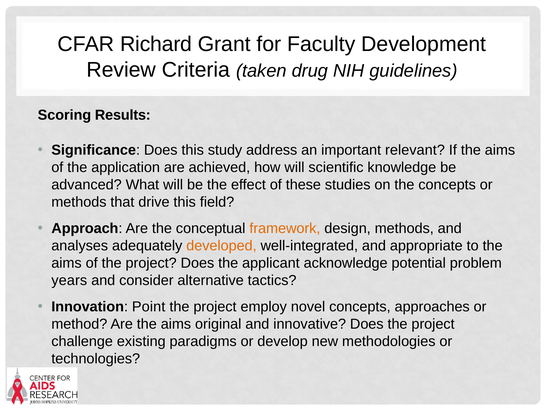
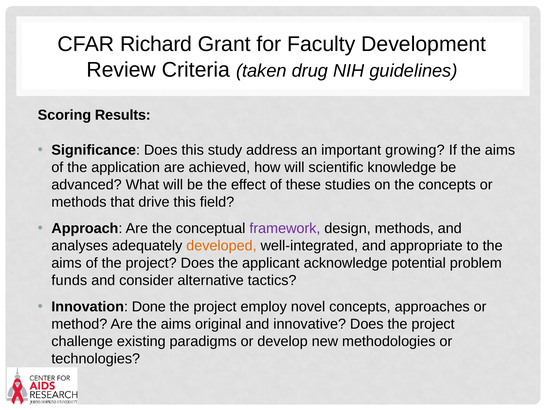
relevant: relevant -> growing
framework colour: orange -> purple
years: years -> funds
Point: Point -> Done
